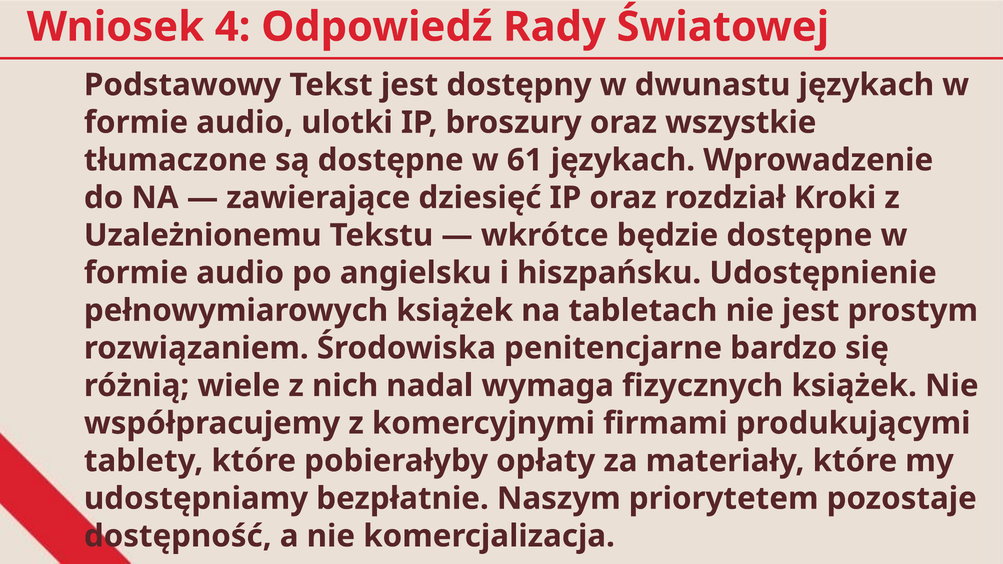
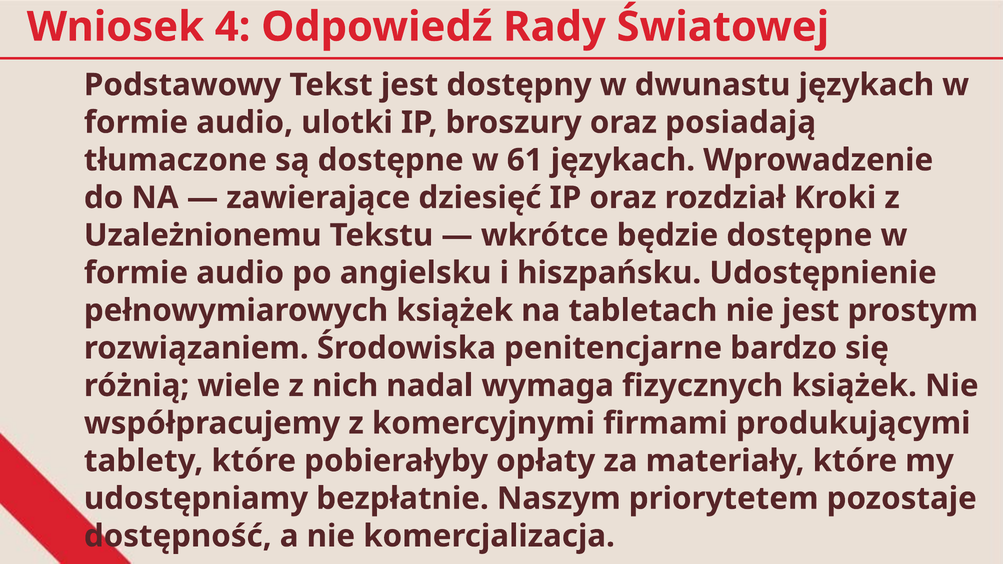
wszystkie: wszystkie -> posiadają
